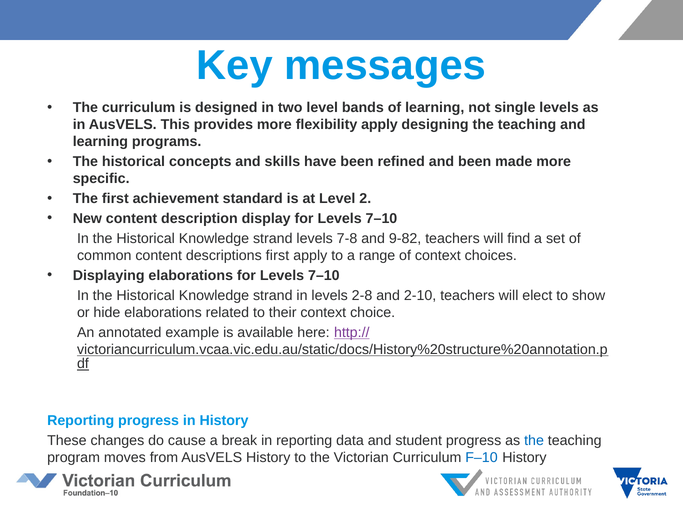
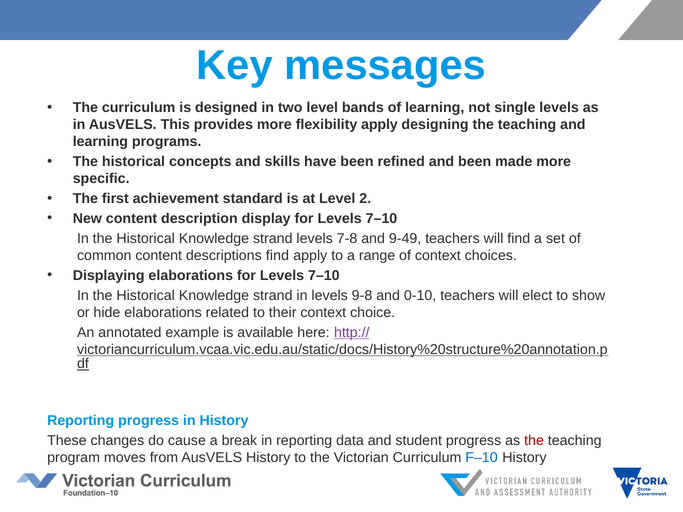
9-82: 9-82 -> 9-49
descriptions first: first -> find
2-8: 2-8 -> 9-8
2-10: 2-10 -> 0-10
the at (534, 441) colour: blue -> red
